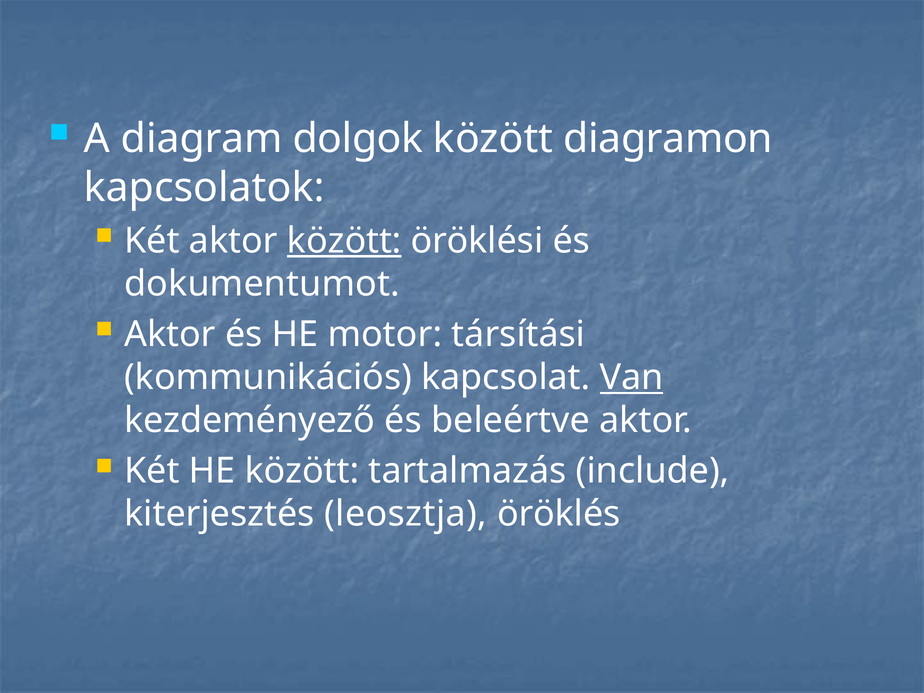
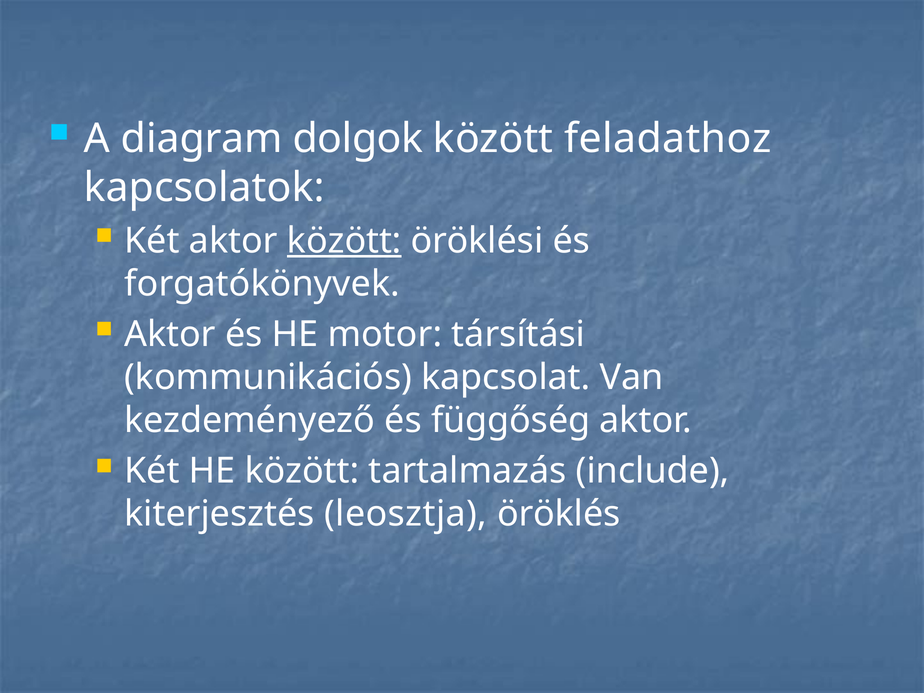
diagramon: diagramon -> feladathoz
dokumentumot: dokumentumot -> forgatókönyvek
Van underline: present -> none
beleértve: beleértve -> függőség
